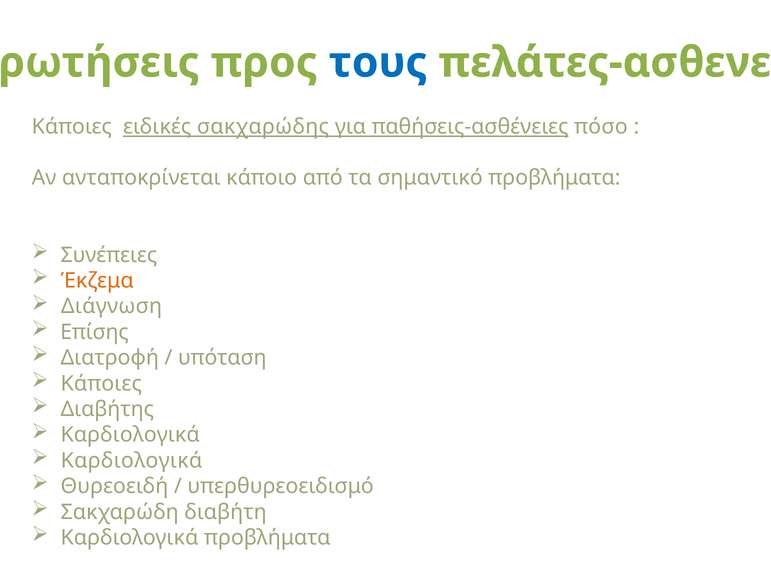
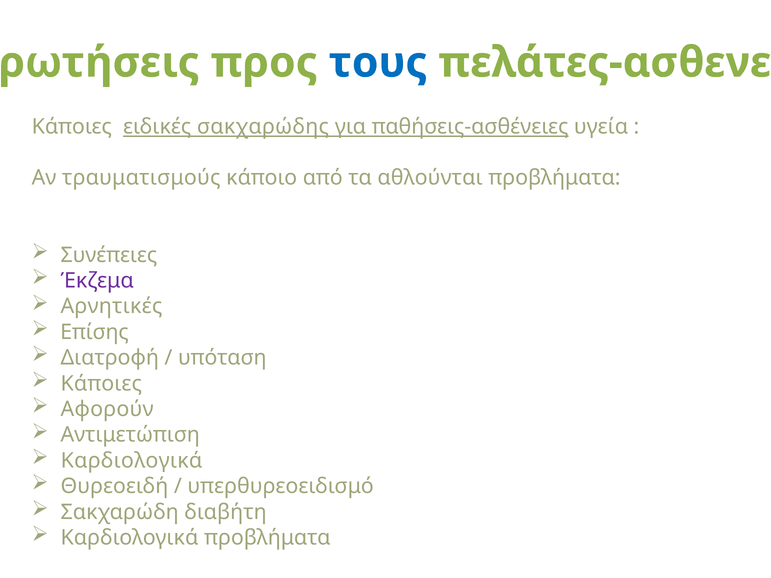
πόσο: πόσο -> υγεία
ανταποκρίνεται: ανταποκρίνεται -> τραυματισμούς
σημαντικό: σημαντικό -> αθλούνται
Έκζεμα colour: orange -> purple
Διάγνωση: Διάγνωση -> Αρνητικές
Διαβήτης: Διαβήτης -> Αφορούν
Καρδιολογικά at (130, 435): Καρδιολογικά -> Αντιμετώπιση
